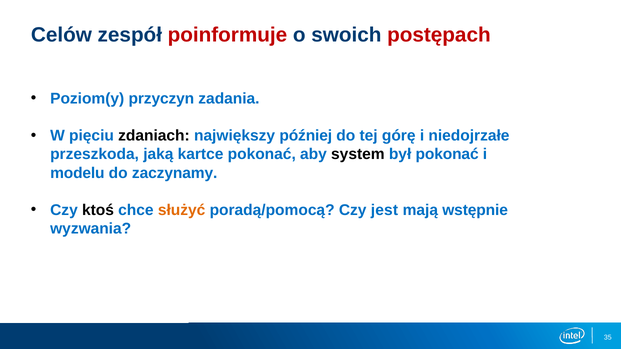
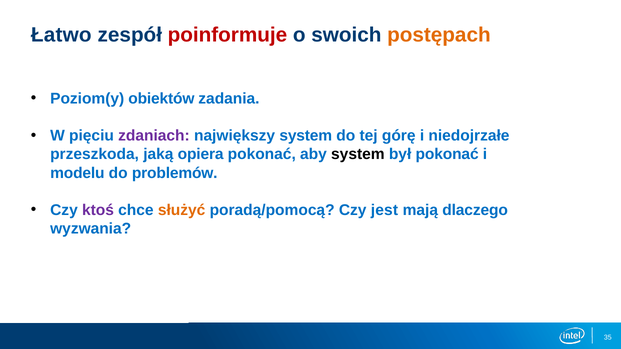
Celów: Celów -> Łatwo
postępach colour: red -> orange
przyczyn: przyczyn -> obiektów
zdaniach colour: black -> purple
największy później: później -> system
kartce: kartce -> opiera
zaczynamy: zaczynamy -> problemów
ktoś colour: black -> purple
wstępnie: wstępnie -> dlaczego
